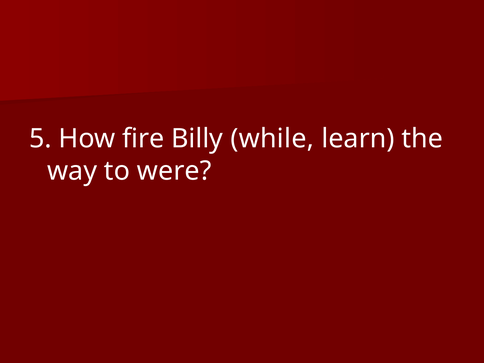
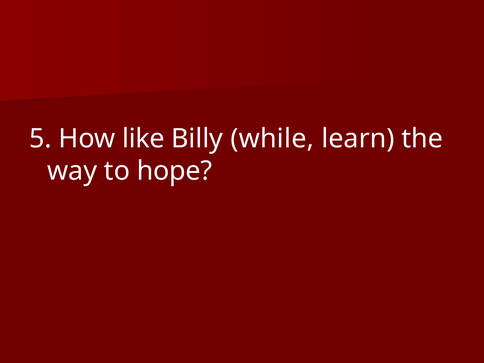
fire: fire -> like
were: were -> hope
